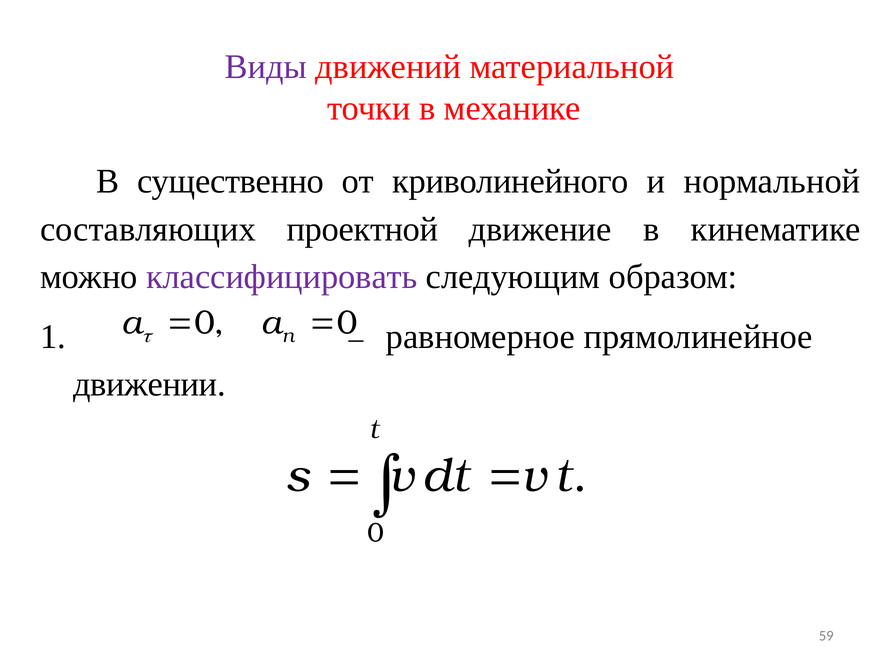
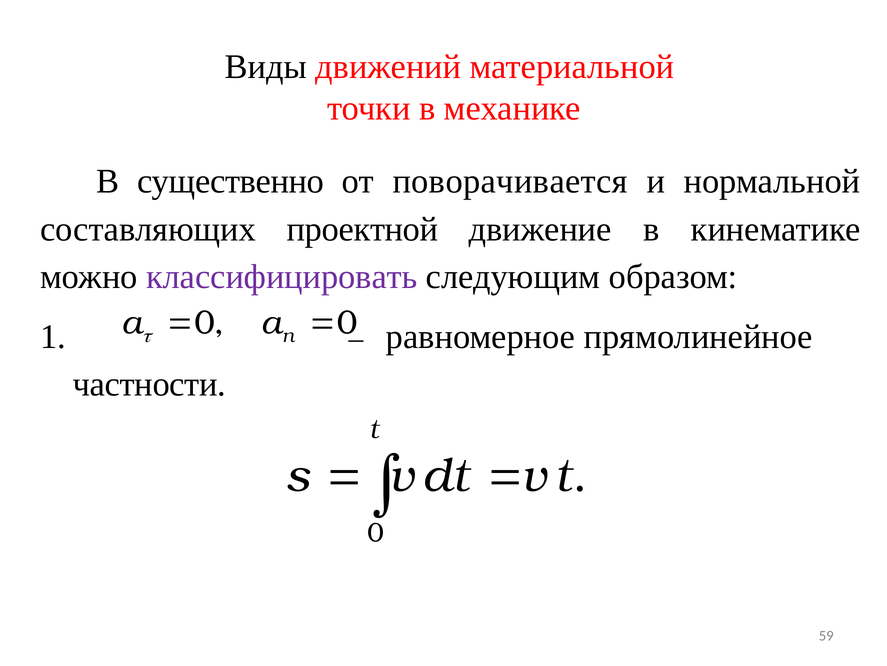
Виды colour: purple -> black
криволинейного: криволинейного -> поворачивается
движении: движении -> частности
